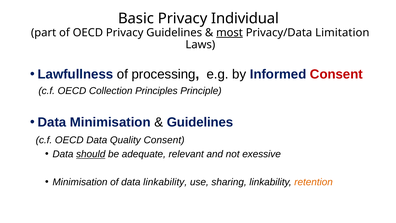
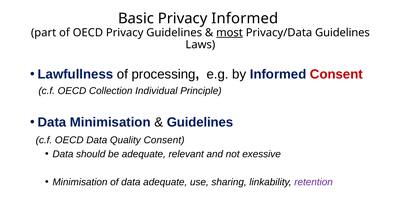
Privacy Individual: Individual -> Informed
Privacy/Data Limitation: Limitation -> Guidelines
Principles: Principles -> Individual
should underline: present -> none
data linkability: linkability -> adequate
retention colour: orange -> purple
